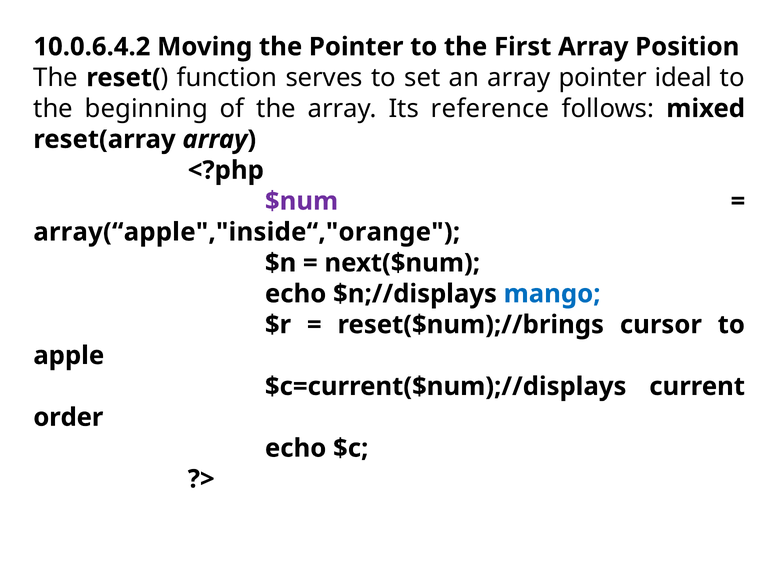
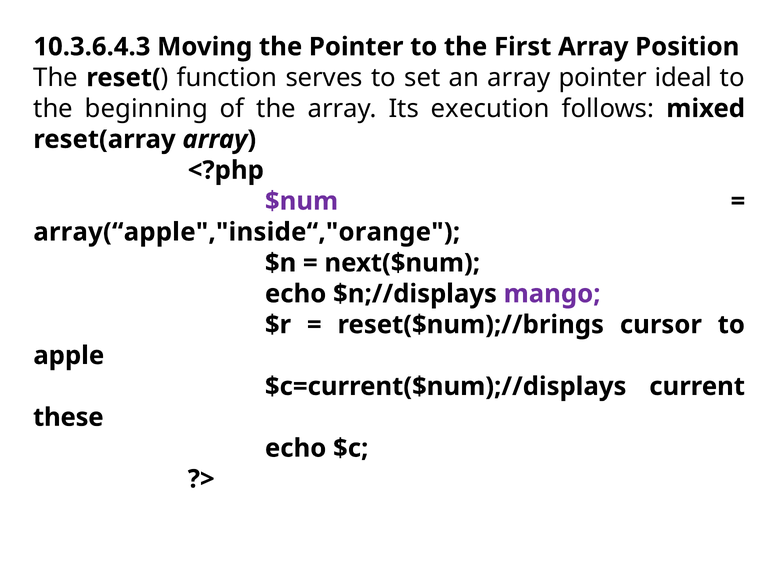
10.0.6.4.2: 10.0.6.4.2 -> 10.3.6.4.3
reference: reference -> execution
mango colour: blue -> purple
order: order -> these
